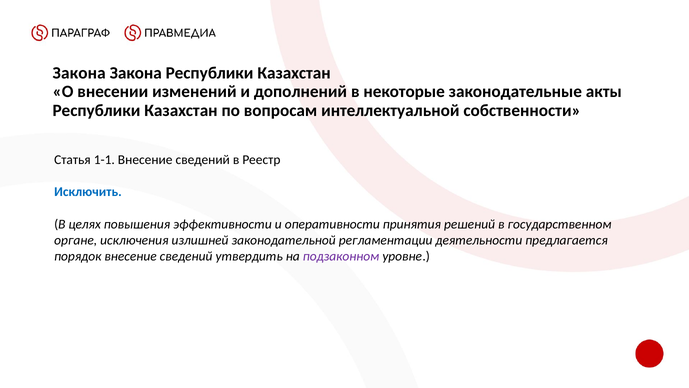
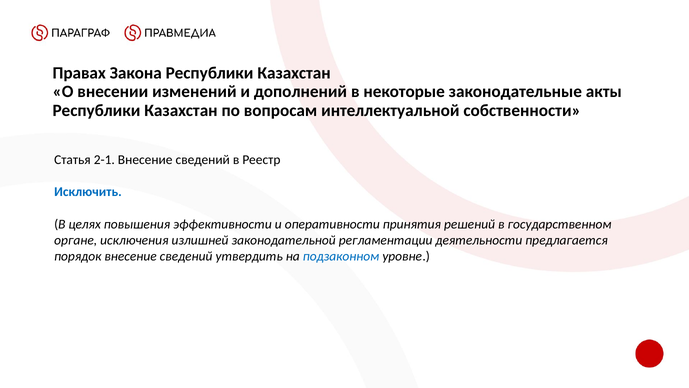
Закона at (79, 73): Закона -> Правах
1-1: 1-1 -> 2-1
подзаконном colour: purple -> blue
